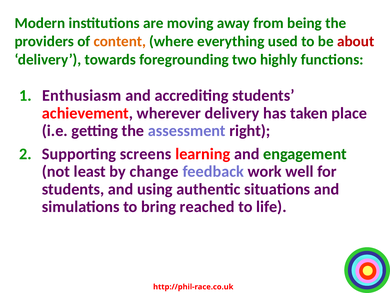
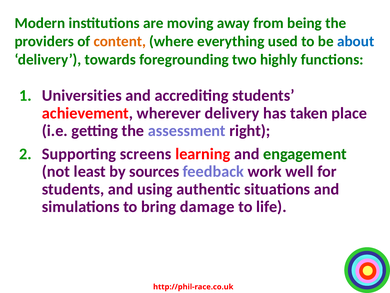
about colour: red -> blue
Enthusiasm: Enthusiasm -> Universities
change: change -> sources
reached: reached -> damage
